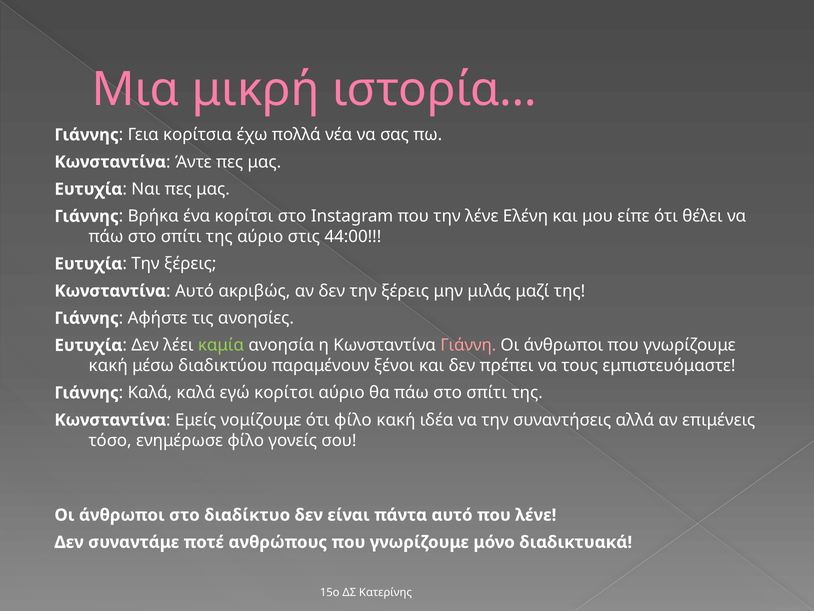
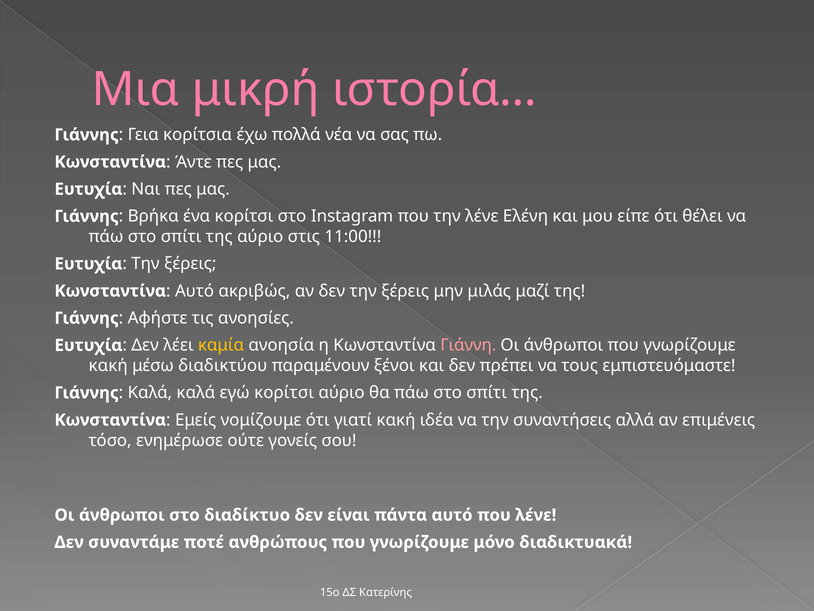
44:00: 44:00 -> 11:00
καμία colour: light green -> yellow
ότι φίλο: φίλο -> γιατί
ενημέρωσε φίλο: φίλο -> ούτε
